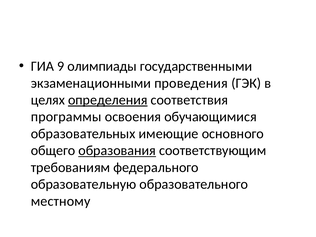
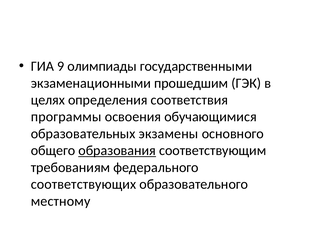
проведения: проведения -> прошедшим
определения underline: present -> none
имеющие: имеющие -> экзамены
образовательную: образовательную -> соответствующих
